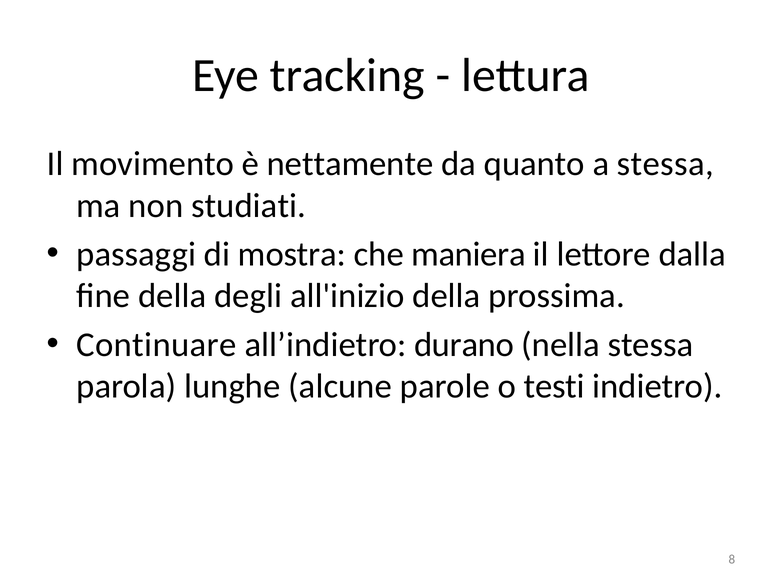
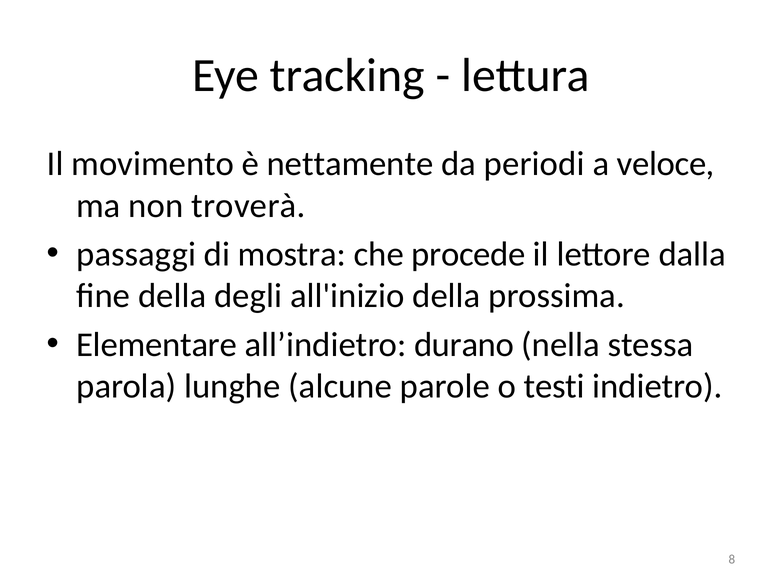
quanto: quanto -> periodi
a stessa: stessa -> veloce
studiati: studiati -> troverà
maniera: maniera -> procede
Continuare: Continuare -> Elementare
